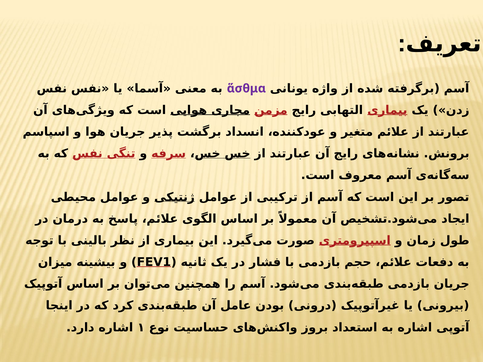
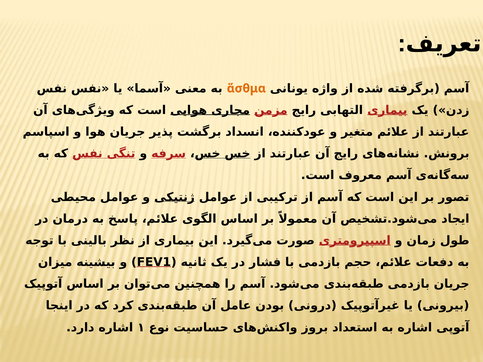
ἅσθμα colour: purple -> orange
